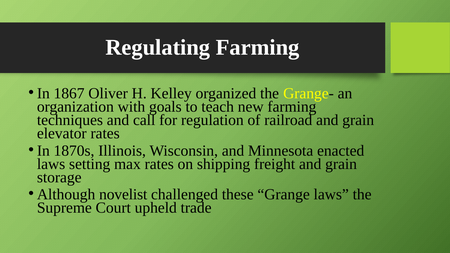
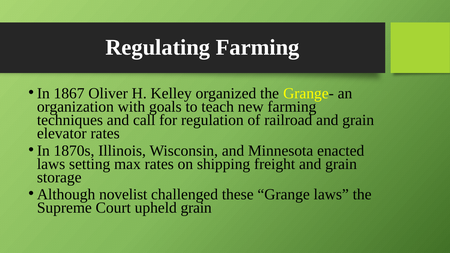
upheld trade: trade -> grain
